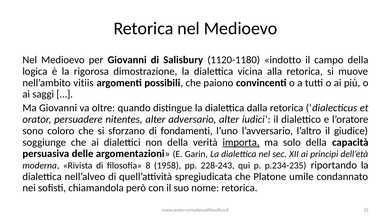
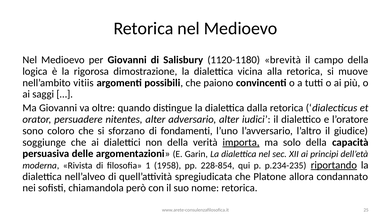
indotto: indotto -> brevità
8: 8 -> 1
228-243: 228-243 -> 228-854
riportando underline: none -> present
umile: umile -> allora
